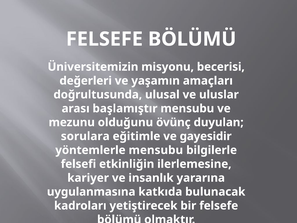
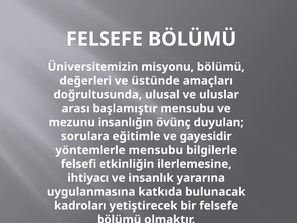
misyonu becerisi: becerisi -> bölümü
yaşamın: yaşamın -> üstünde
olduğunu: olduğunu -> insanlığın
kariyer: kariyer -> ihtiyacı
